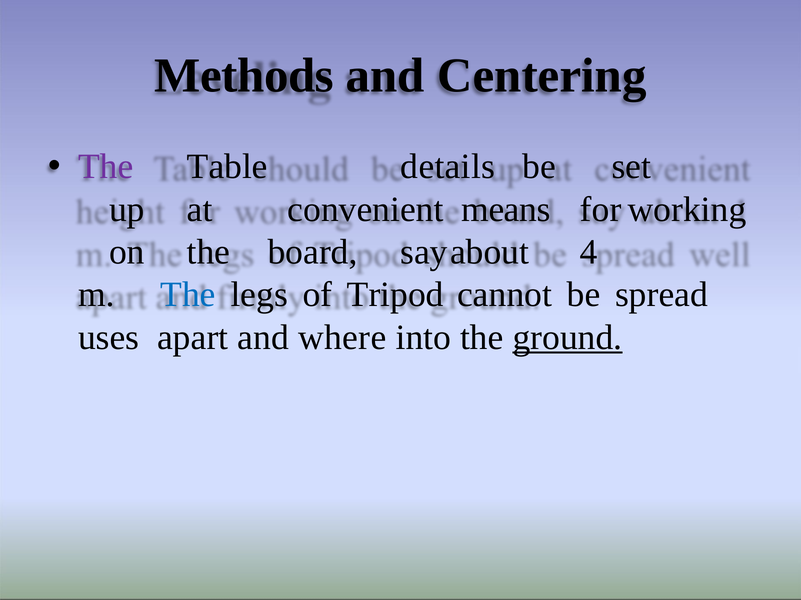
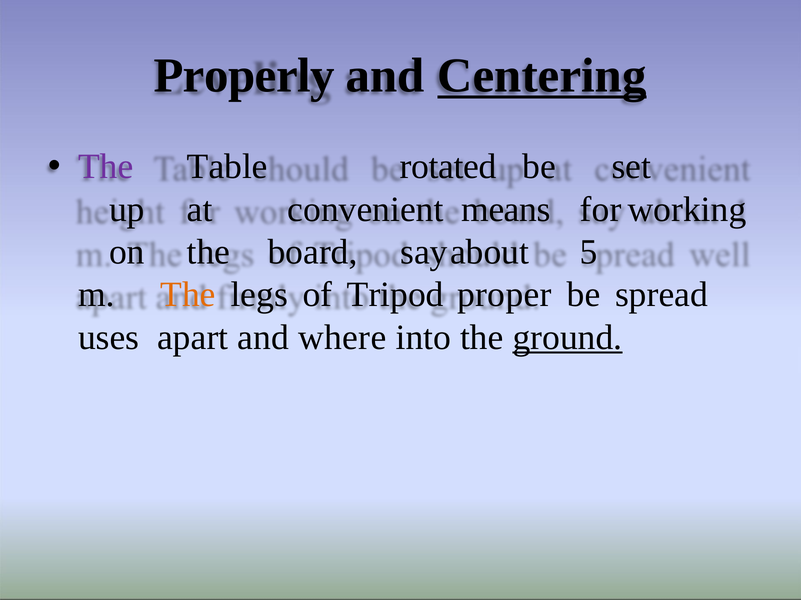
Methods: Methods -> Properly
Centering underline: none -> present
details: details -> rotated
4: 4 -> 5
The at (188, 295) colour: blue -> orange
cannot: cannot -> proper
